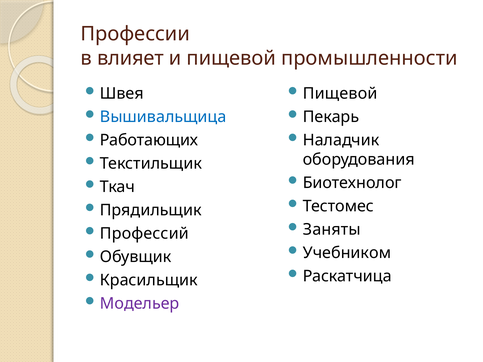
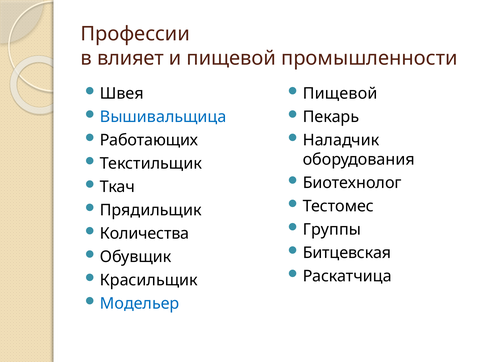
Заняты: Заняты -> Группы
Профессий: Профессий -> Количества
Учебником: Учебником -> Битцевская
Модельер colour: purple -> blue
